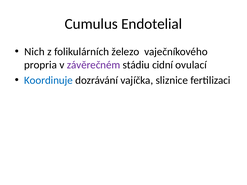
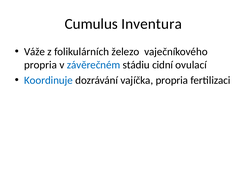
Endotelial: Endotelial -> Inventura
Nich: Nich -> Váže
závěrečném colour: purple -> blue
vajíčka sliznice: sliznice -> propria
